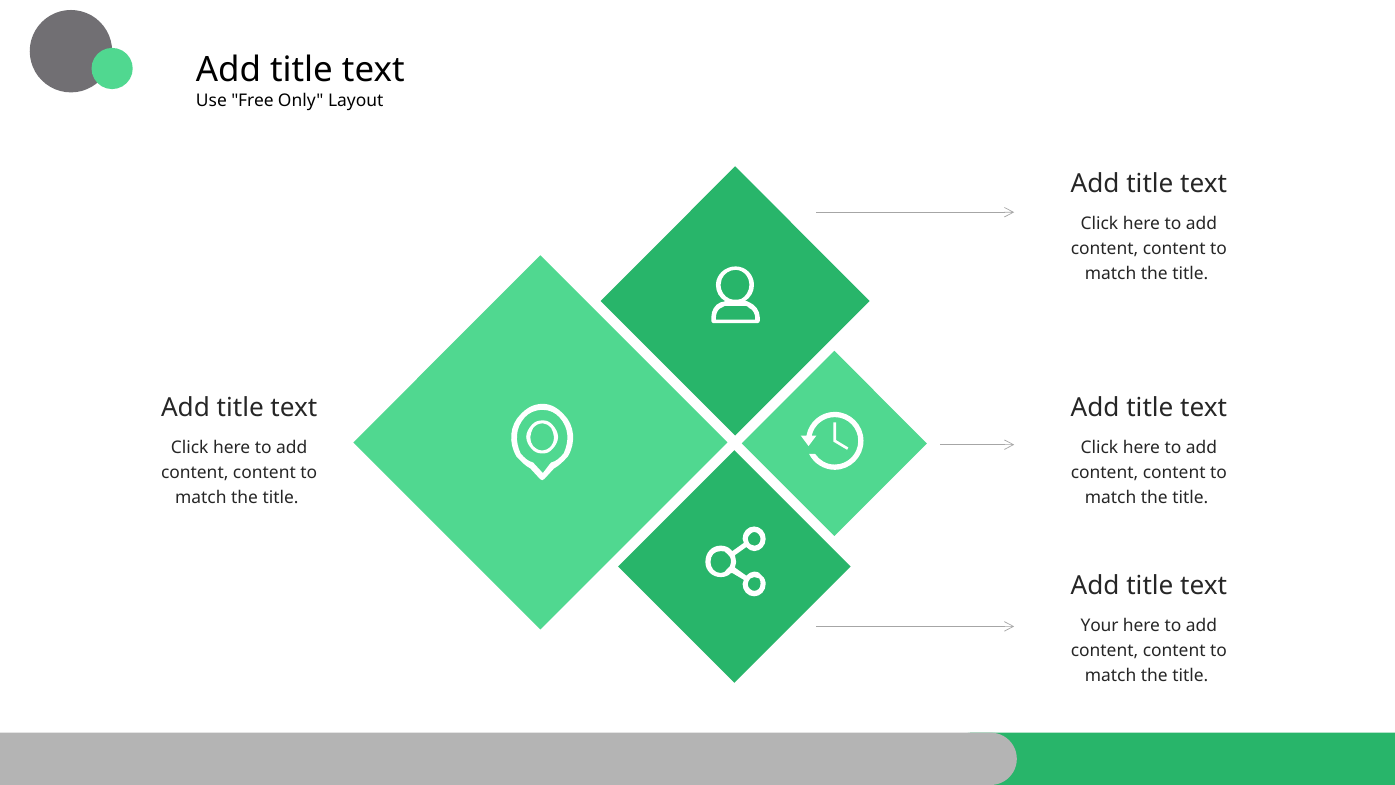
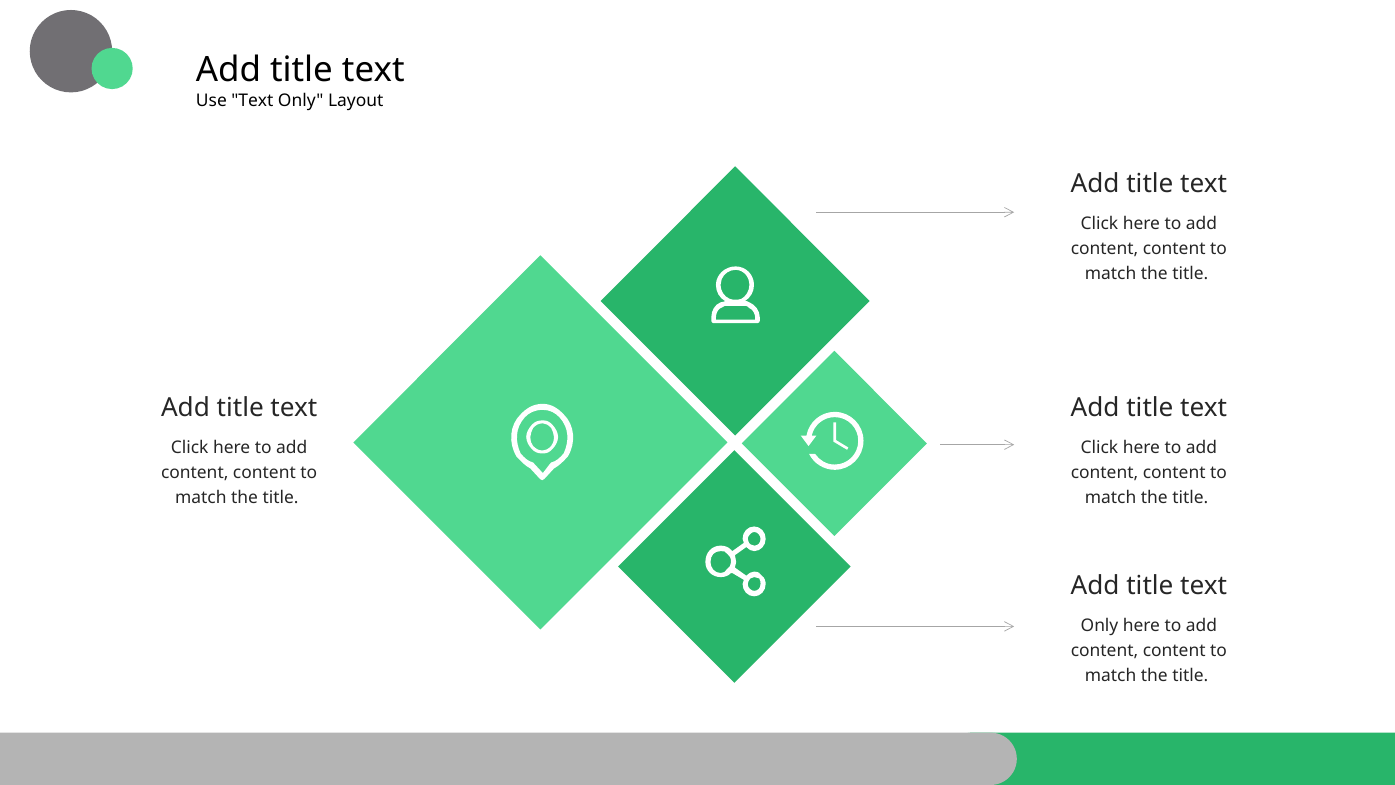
Use Free: Free -> Text
Your at (1100, 625): Your -> Only
